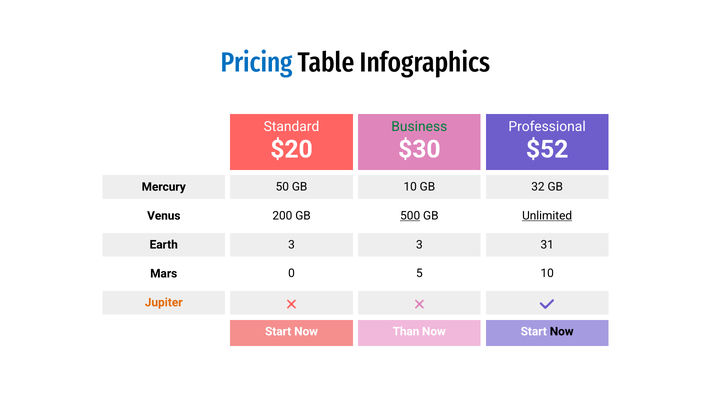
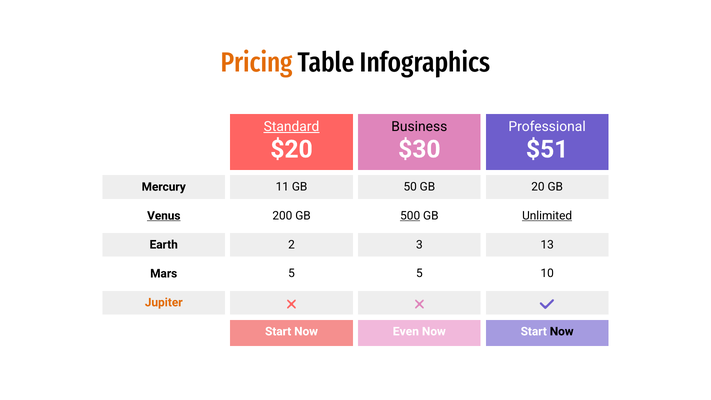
Pricing colour: blue -> orange
Standard underline: none -> present
Business colour: green -> black
$52: $52 -> $51
50: 50 -> 11
GB 10: 10 -> 50
32: 32 -> 20
Venus underline: none -> present
Earth 3: 3 -> 2
31: 31 -> 13
Mars 0: 0 -> 5
Than: Than -> Even
